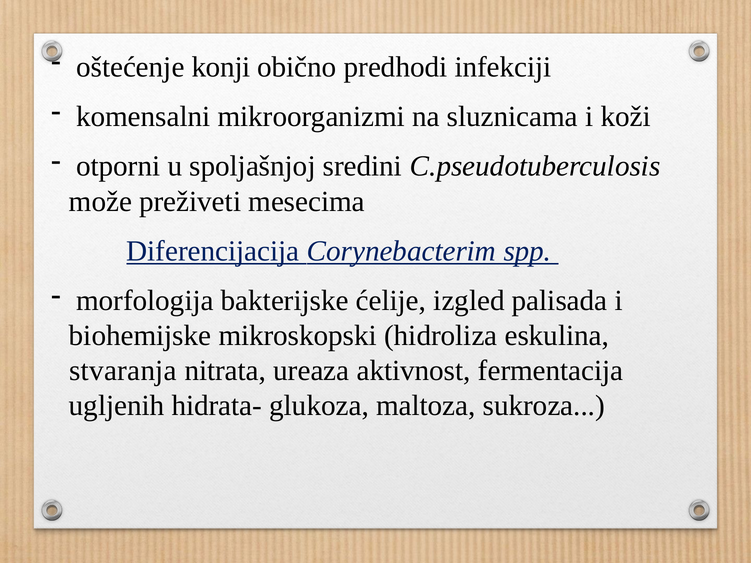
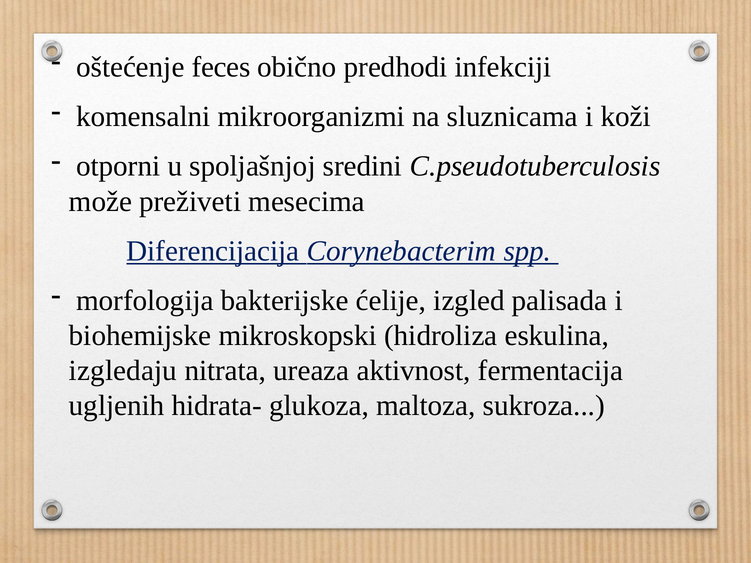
konji: konji -> feces
stvaranja: stvaranja -> izgledaju
